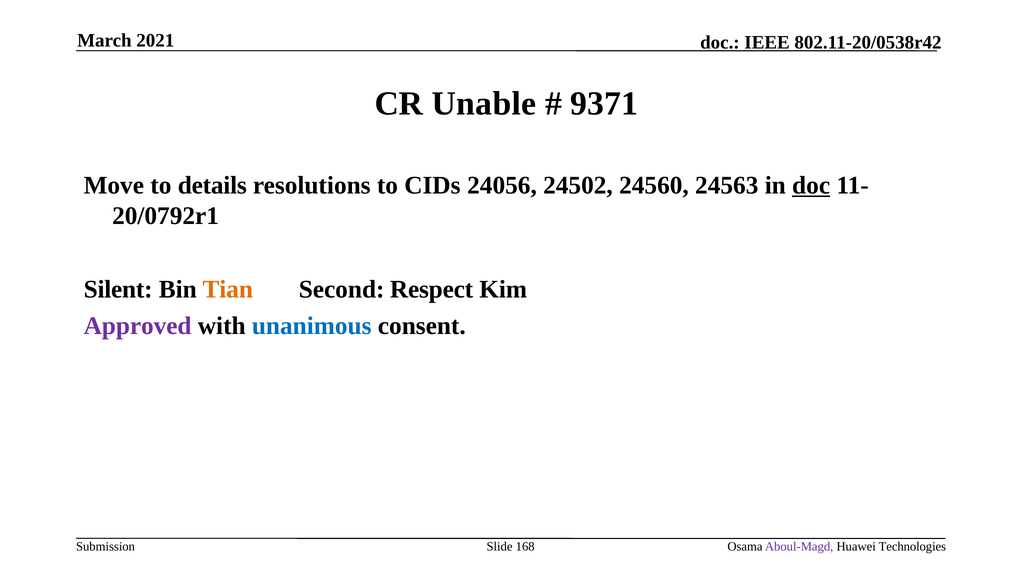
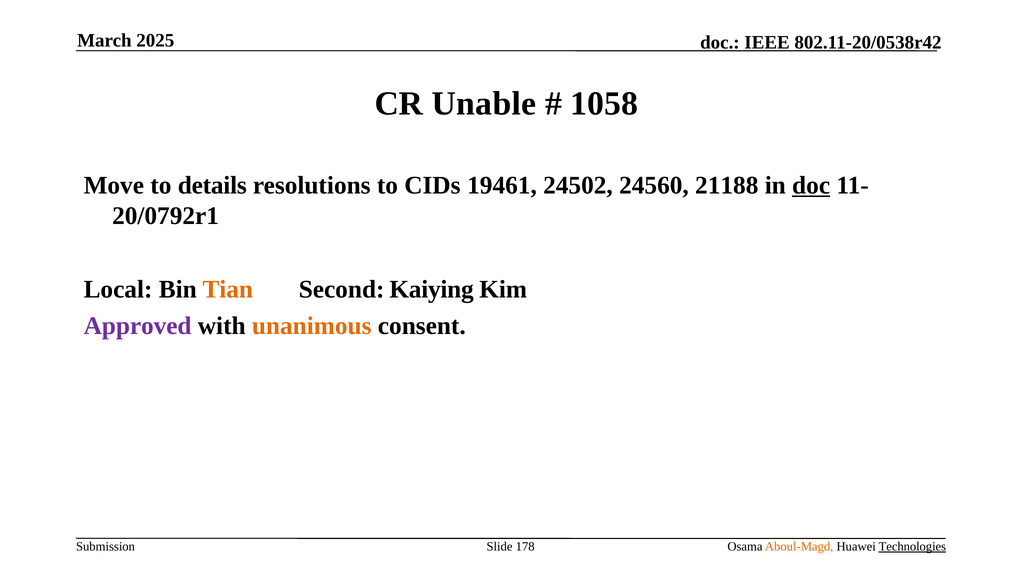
2021: 2021 -> 2025
9371: 9371 -> 1058
24056: 24056 -> 19461
24563: 24563 -> 21188
Silent: Silent -> Local
Respect: Respect -> Kaiying
unanimous colour: blue -> orange
168: 168 -> 178
Aboul-Magd colour: purple -> orange
Technologies underline: none -> present
